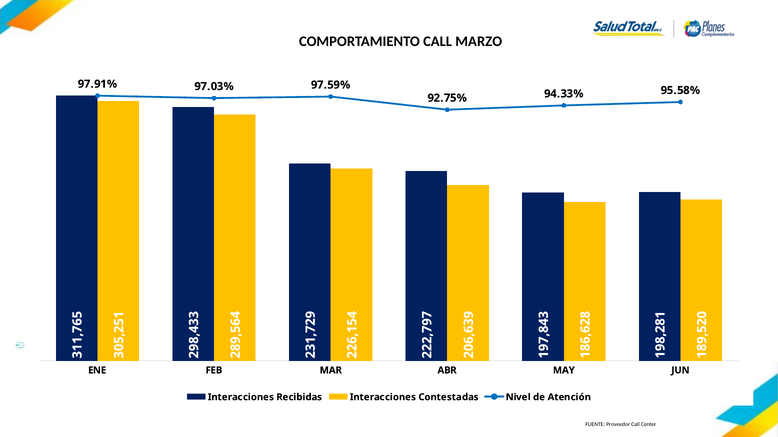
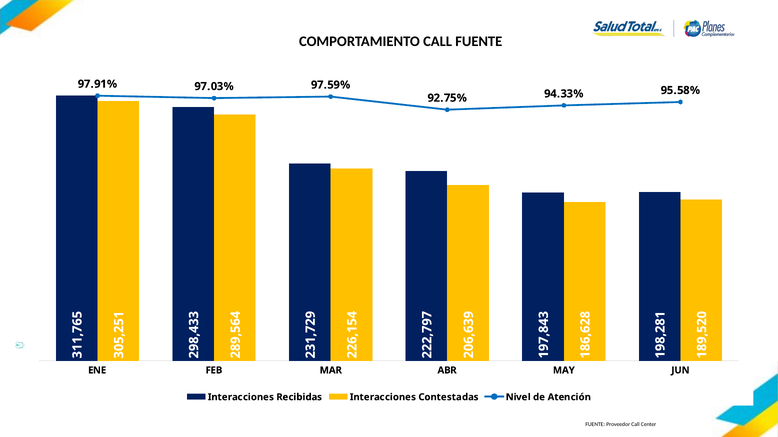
CALL MARZO: MARZO -> FUENTE
